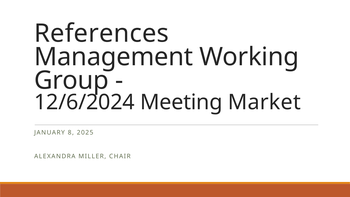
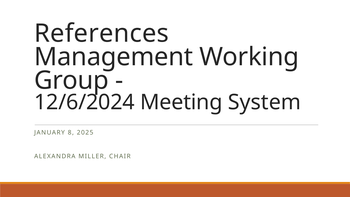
Market: Market -> System
